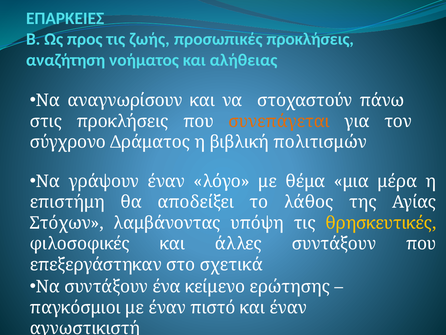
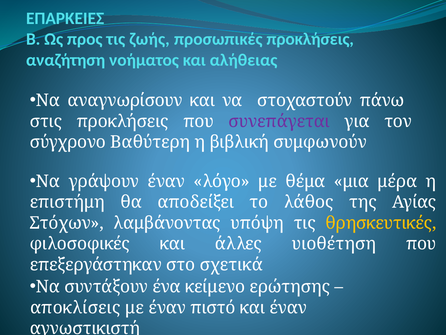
συνεπάγεται colour: orange -> purple
Δράματος: Δράματος -> Βαθύτερη
πολιτισμών: πολιτισμών -> συμφωνούν
άλλες συντάξουν: συντάξουν -> υιοθέτηση
παγκόσμιοι: παγκόσμιοι -> αποκλίσεις
